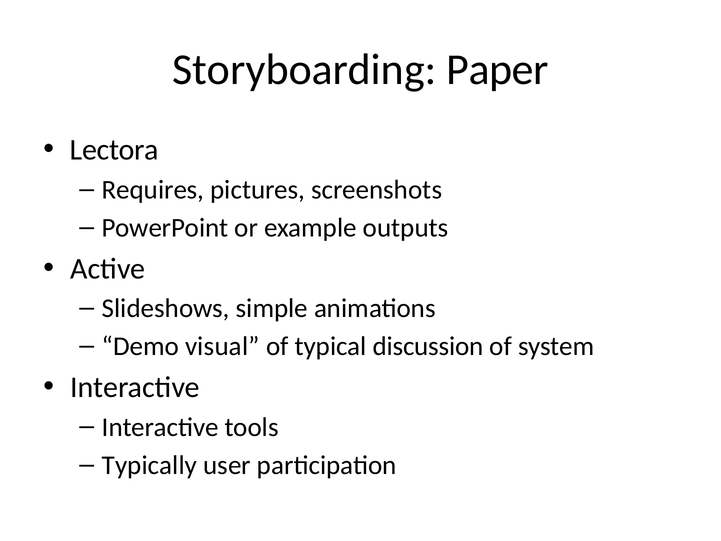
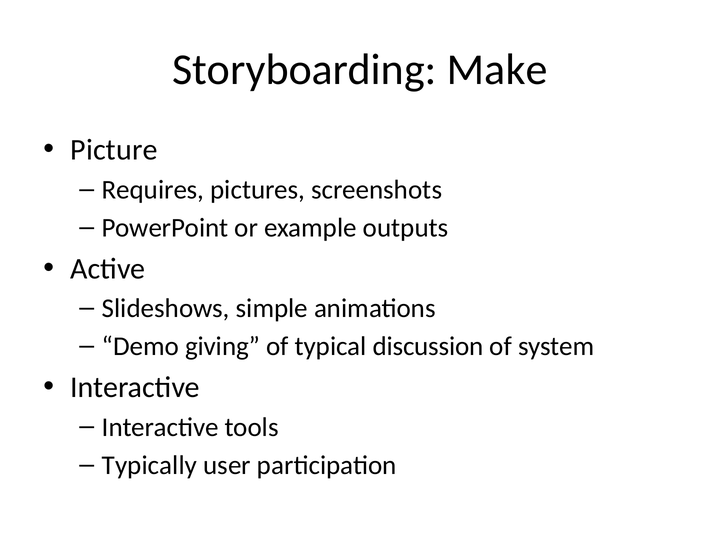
Paper: Paper -> Make
Lectora: Lectora -> Picture
visual: visual -> giving
